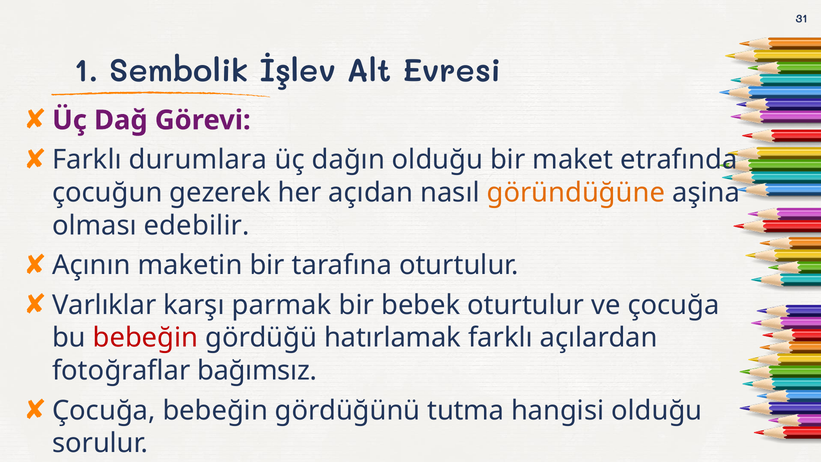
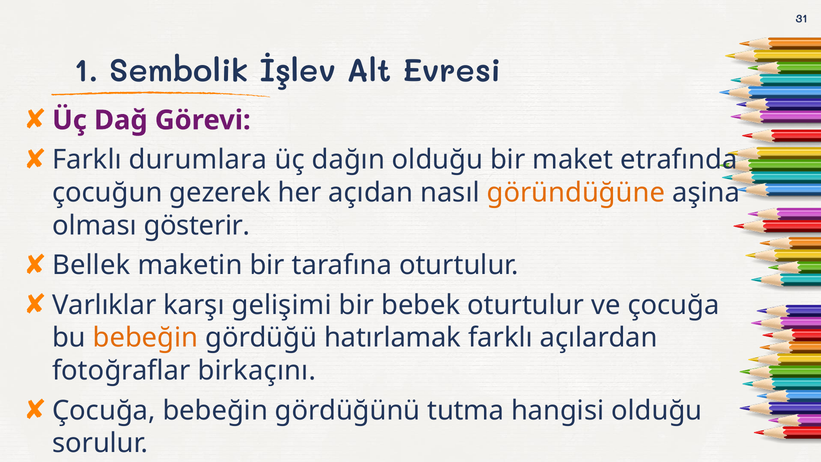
edebilir: edebilir -> gösterir
Açının: Açının -> Bellek
parmak: parmak -> gelişimi
bebeğin at (146, 338) colour: red -> orange
bağımsız: bağımsız -> birkaçını
